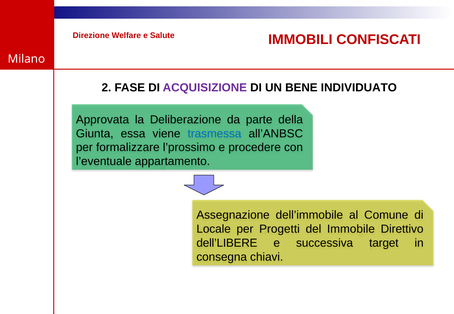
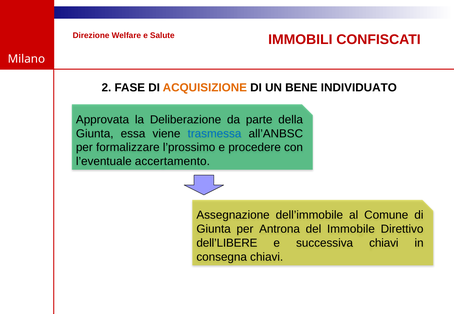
ACQUISIZIONE colour: purple -> orange
appartamento: appartamento -> accertamento
Locale at (214, 229): Locale -> Giunta
Progetti: Progetti -> Antrona
successiva target: target -> chiavi
